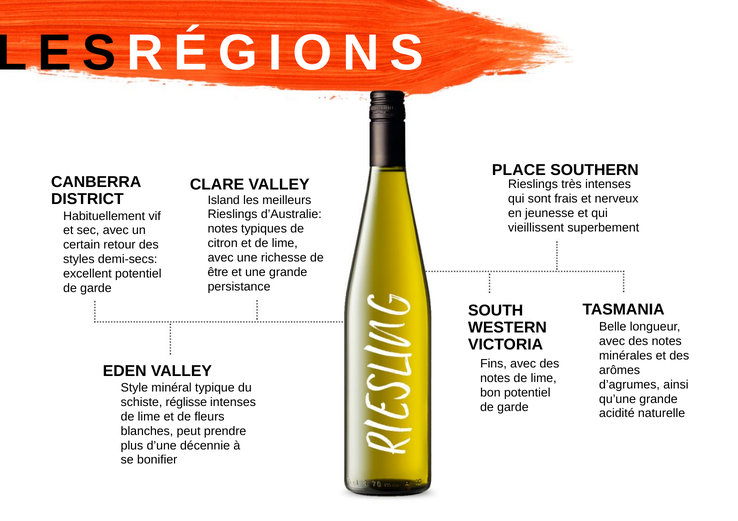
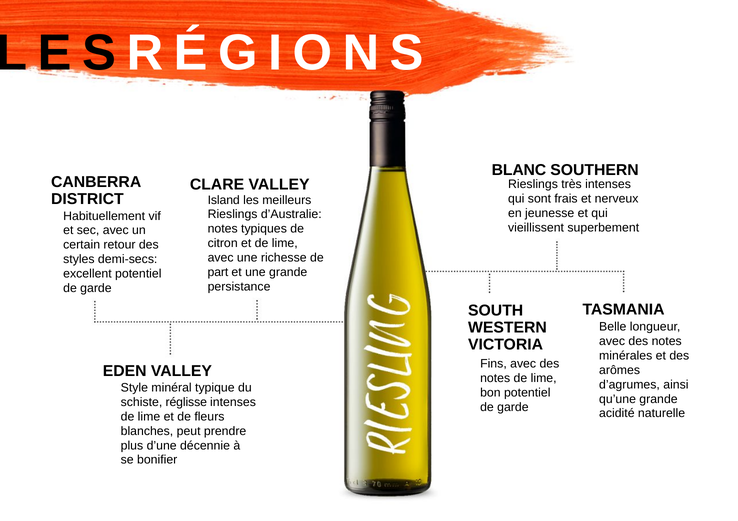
PLACE: PLACE -> BLANC
être: être -> part
